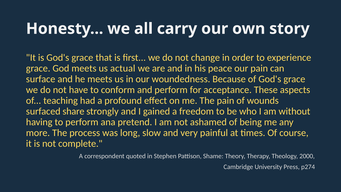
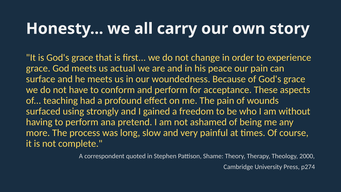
share: share -> using
